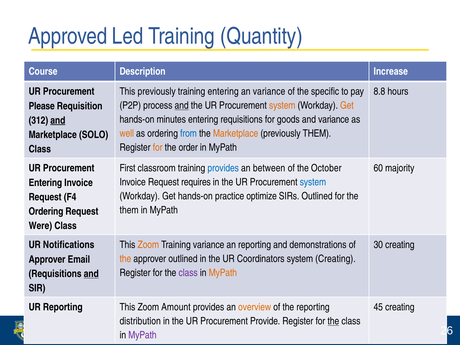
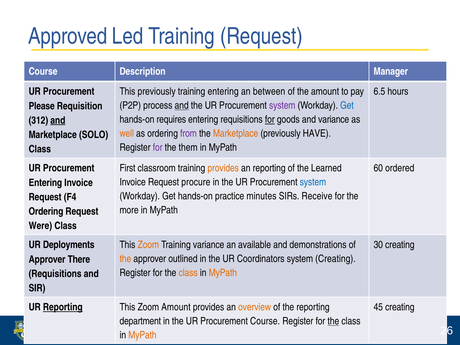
Training Quantity: Quantity -> Request
Increase: Increase -> Manager
an variance: variance -> between
the specific: specific -> amount
8.8: 8.8 -> 6.5
system at (282, 105) colour: orange -> purple
Get at (347, 105) colour: orange -> blue
minutes: minutes -> requires
for at (270, 119) underline: none -> present
from colour: blue -> purple
previously THEM: THEM -> HAVE
for at (158, 148) colour: orange -> purple
order: order -> them
provides at (223, 168) colour: blue -> orange
an between: between -> reporting
October: October -> Learned
majority: majority -> ordered
requires: requires -> procure
optimize: optimize -> minutes
SIRs Outlined: Outlined -> Receive
them at (129, 210): them -> more
an reporting: reporting -> available
Notifications: Notifications -> Deployments
Email: Email -> There
class at (188, 273) colour: purple -> orange
and at (91, 274) underline: present -> none
Reporting at (63, 307) underline: none -> present
distribution: distribution -> department
Procurement Provide: Provide -> Course
MyPath at (142, 335) colour: purple -> orange
